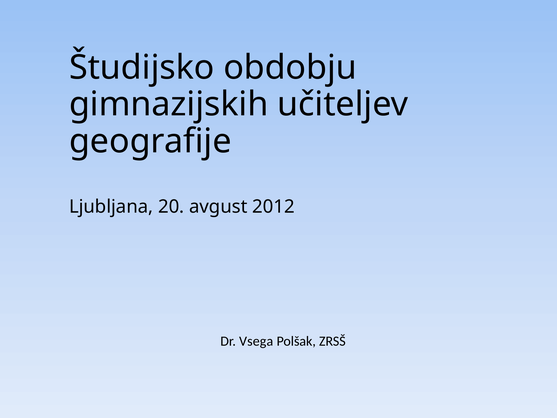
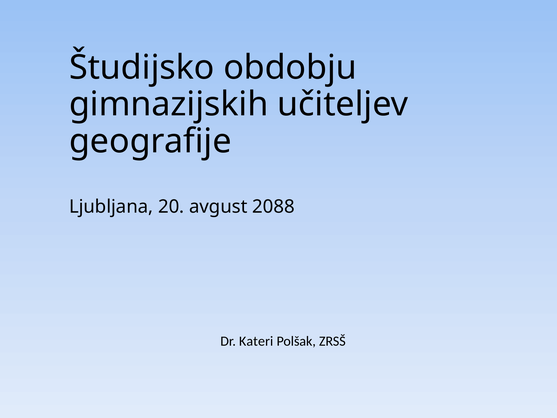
2012: 2012 -> 2088
Vsega: Vsega -> Kateri
